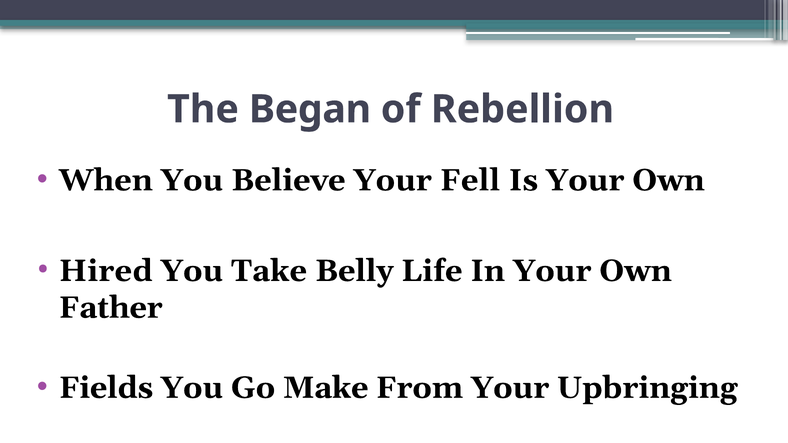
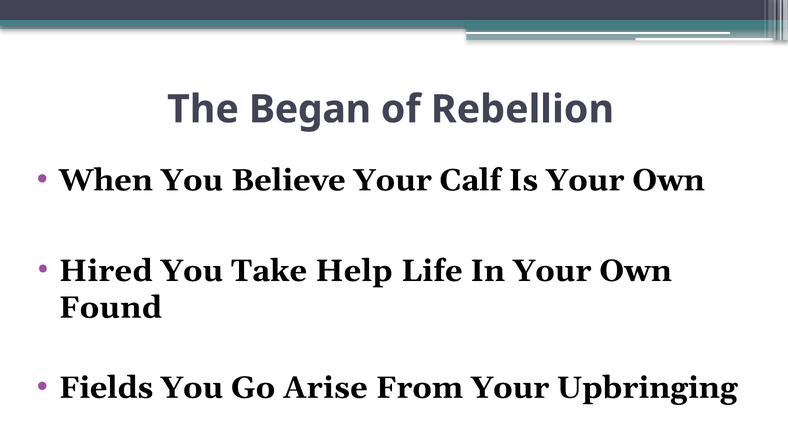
Fell: Fell -> Calf
Belly: Belly -> Help
Father: Father -> Found
Make: Make -> Arise
